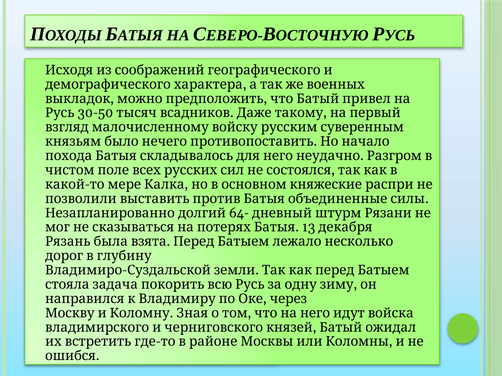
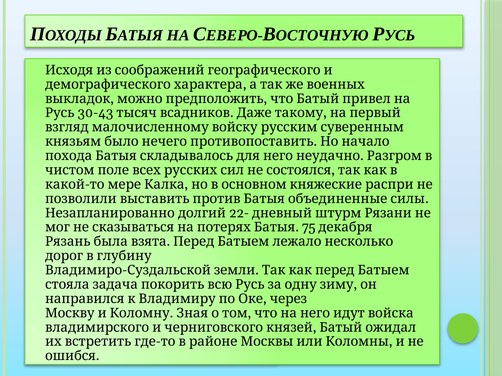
30-50: 30-50 -> 30-43
64-: 64- -> 22-
13: 13 -> 75
